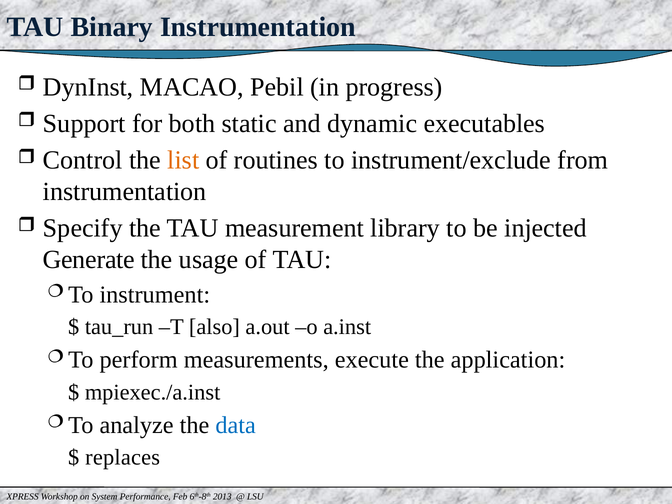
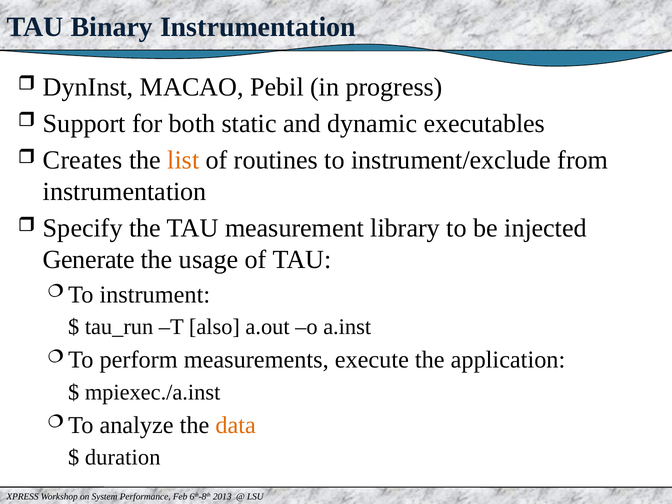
Control: Control -> Creates
data colour: blue -> orange
replaces: replaces -> duration
